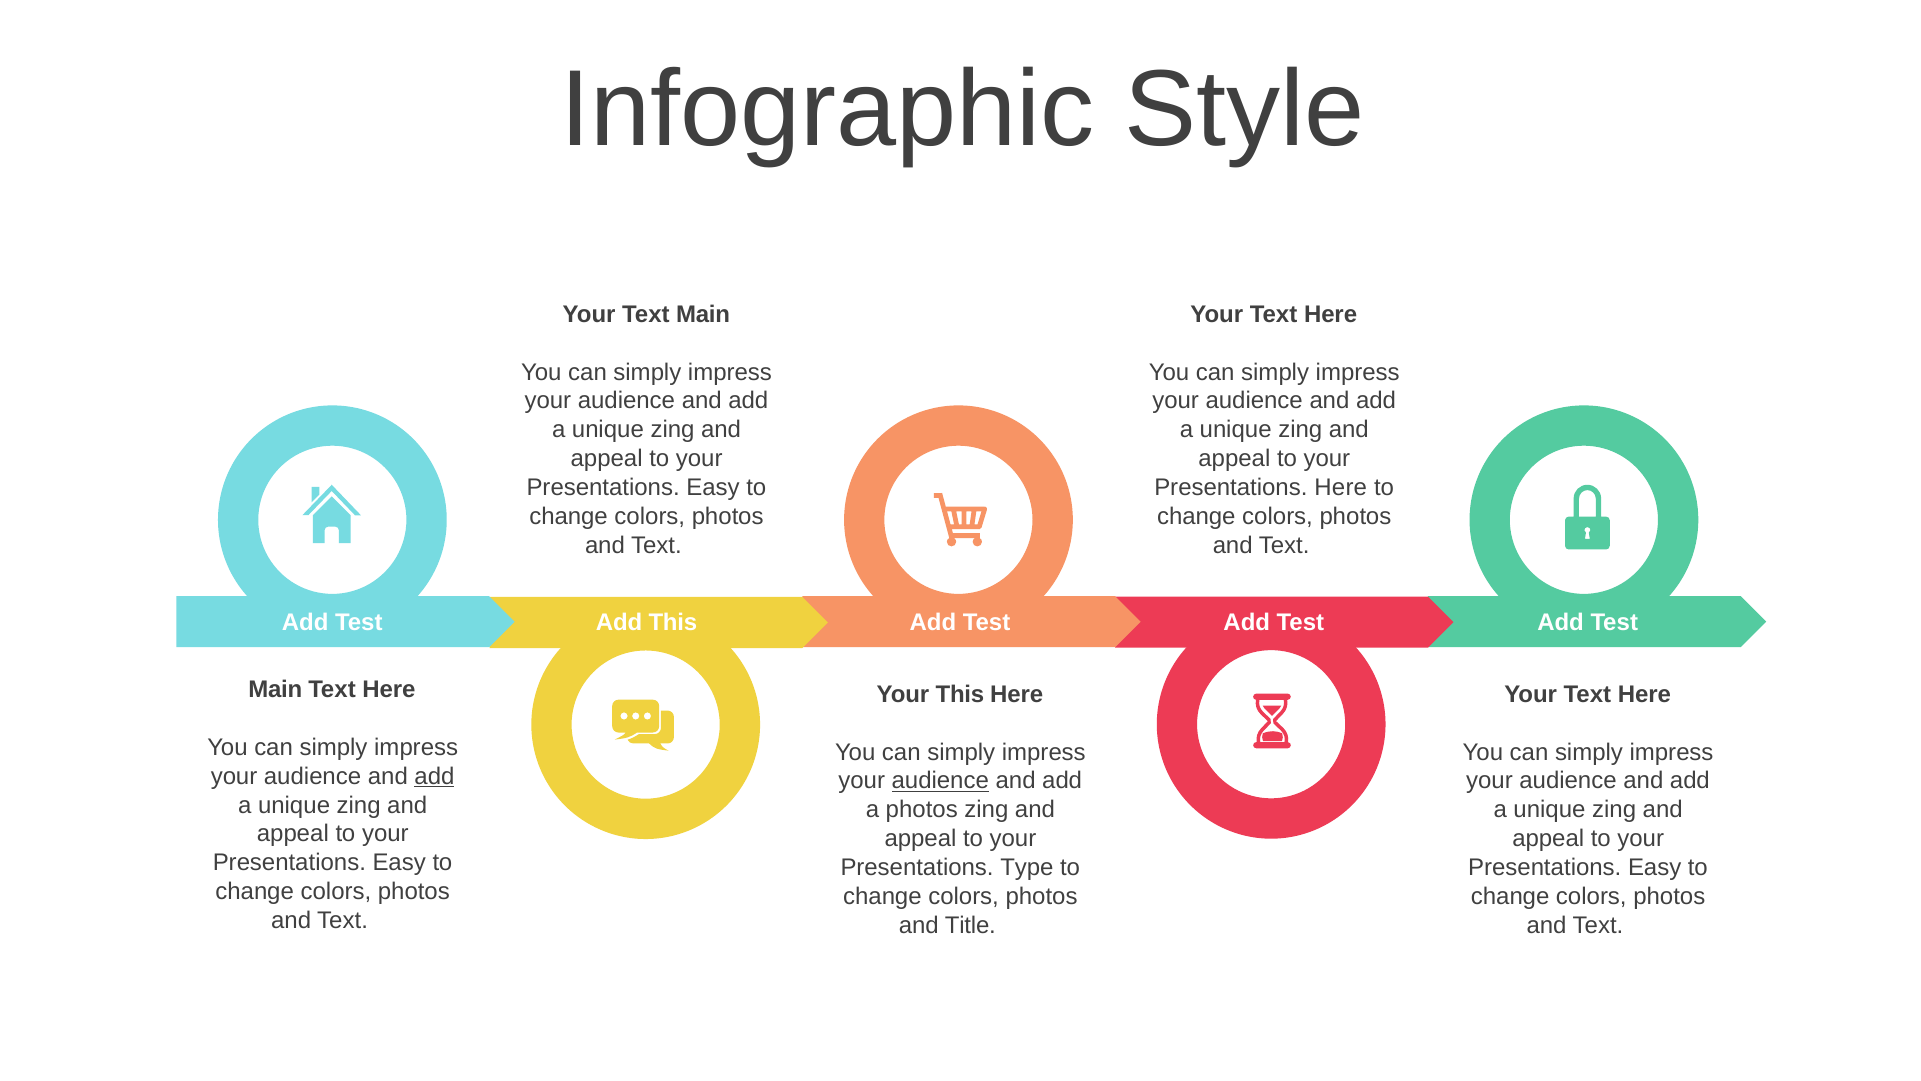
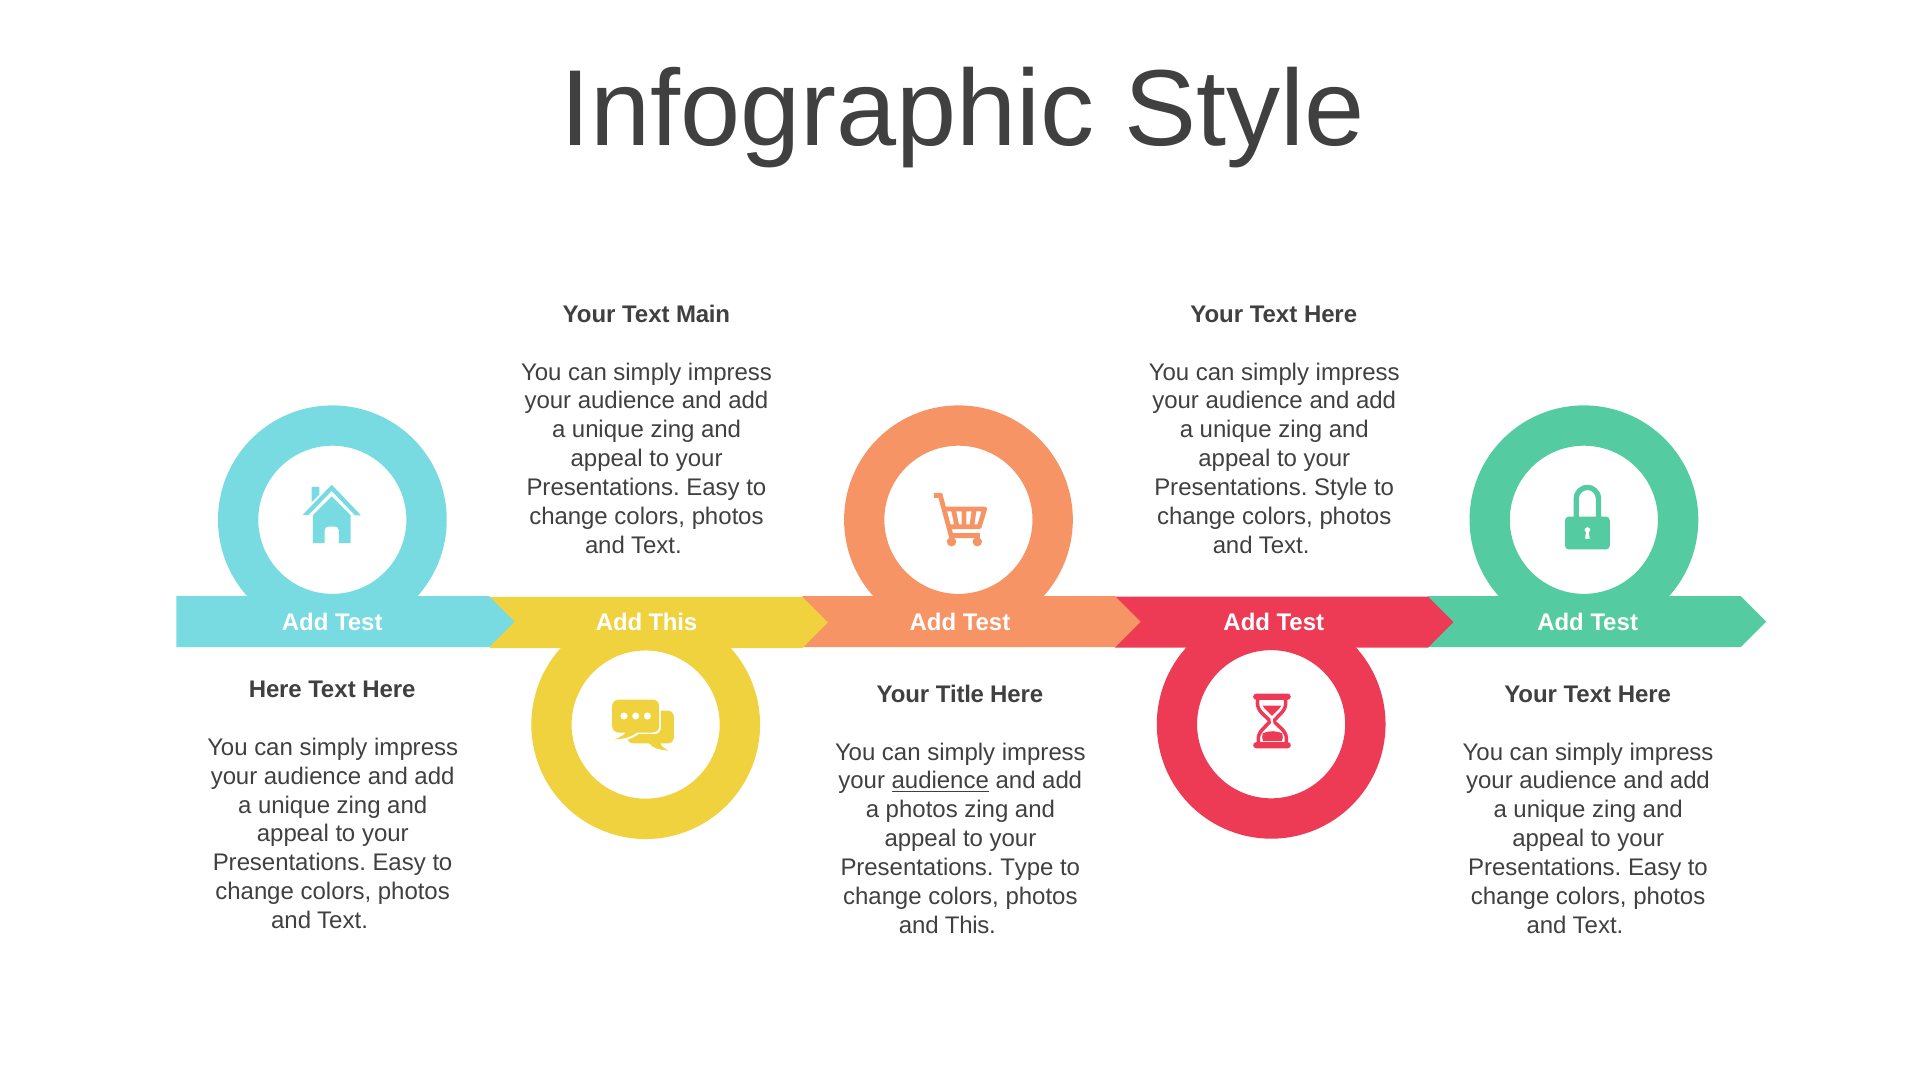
Presentations Here: Here -> Style
Main at (275, 690): Main -> Here
Your This: This -> Title
add at (434, 776) underline: present -> none
and Title: Title -> This
